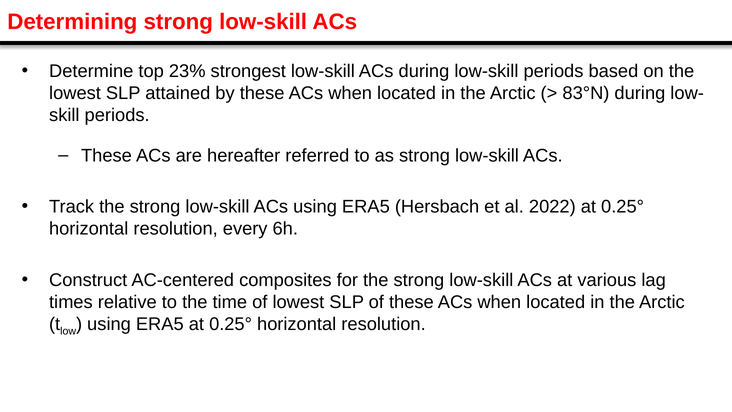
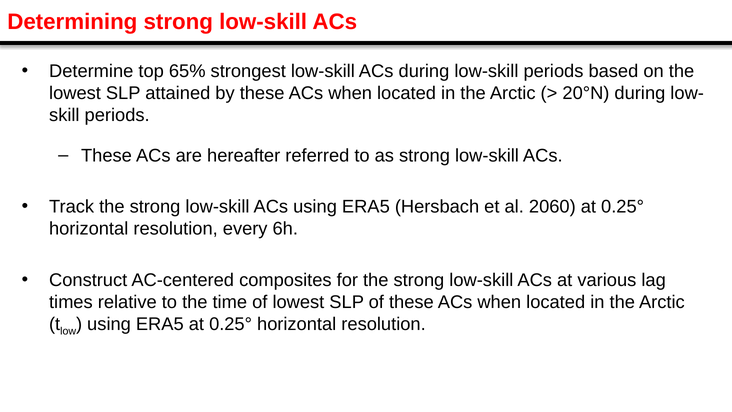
23%: 23% -> 65%
83°N: 83°N -> 20°N
2022: 2022 -> 2060
